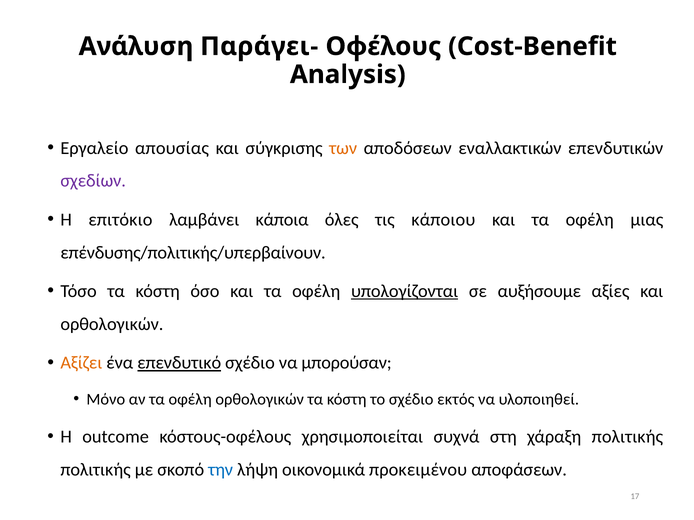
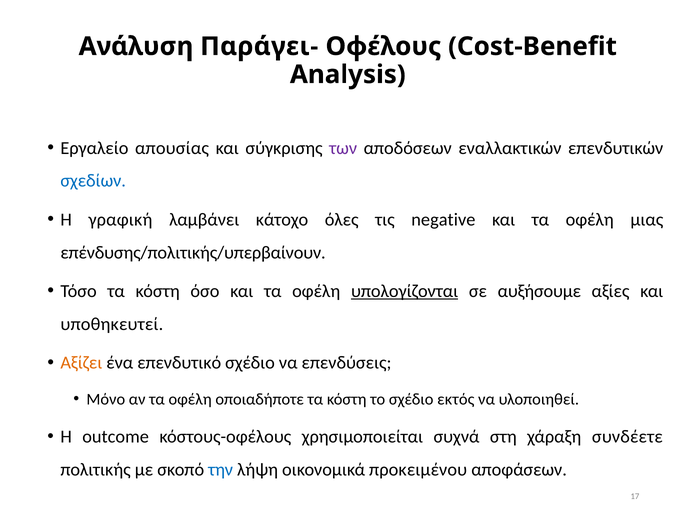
των colour: orange -> purple
σχεδίων colour: purple -> blue
επιτόκιο: επιτόκιο -> γραφική
κάποια: κάποια -> κάτοχο
κάποιου: κάποιου -> negative
ορθολογικών at (112, 325): ορθολογικών -> υποθηκευτεί
επενδυτικό underline: present -> none
μπορούσαν: μπορούσαν -> επενδύσεις
οφέλη ορθολογικών: ορθολογικών -> οποιαδήποτε
χάραξη πολιτικής: πολιτικής -> συνδέετε
